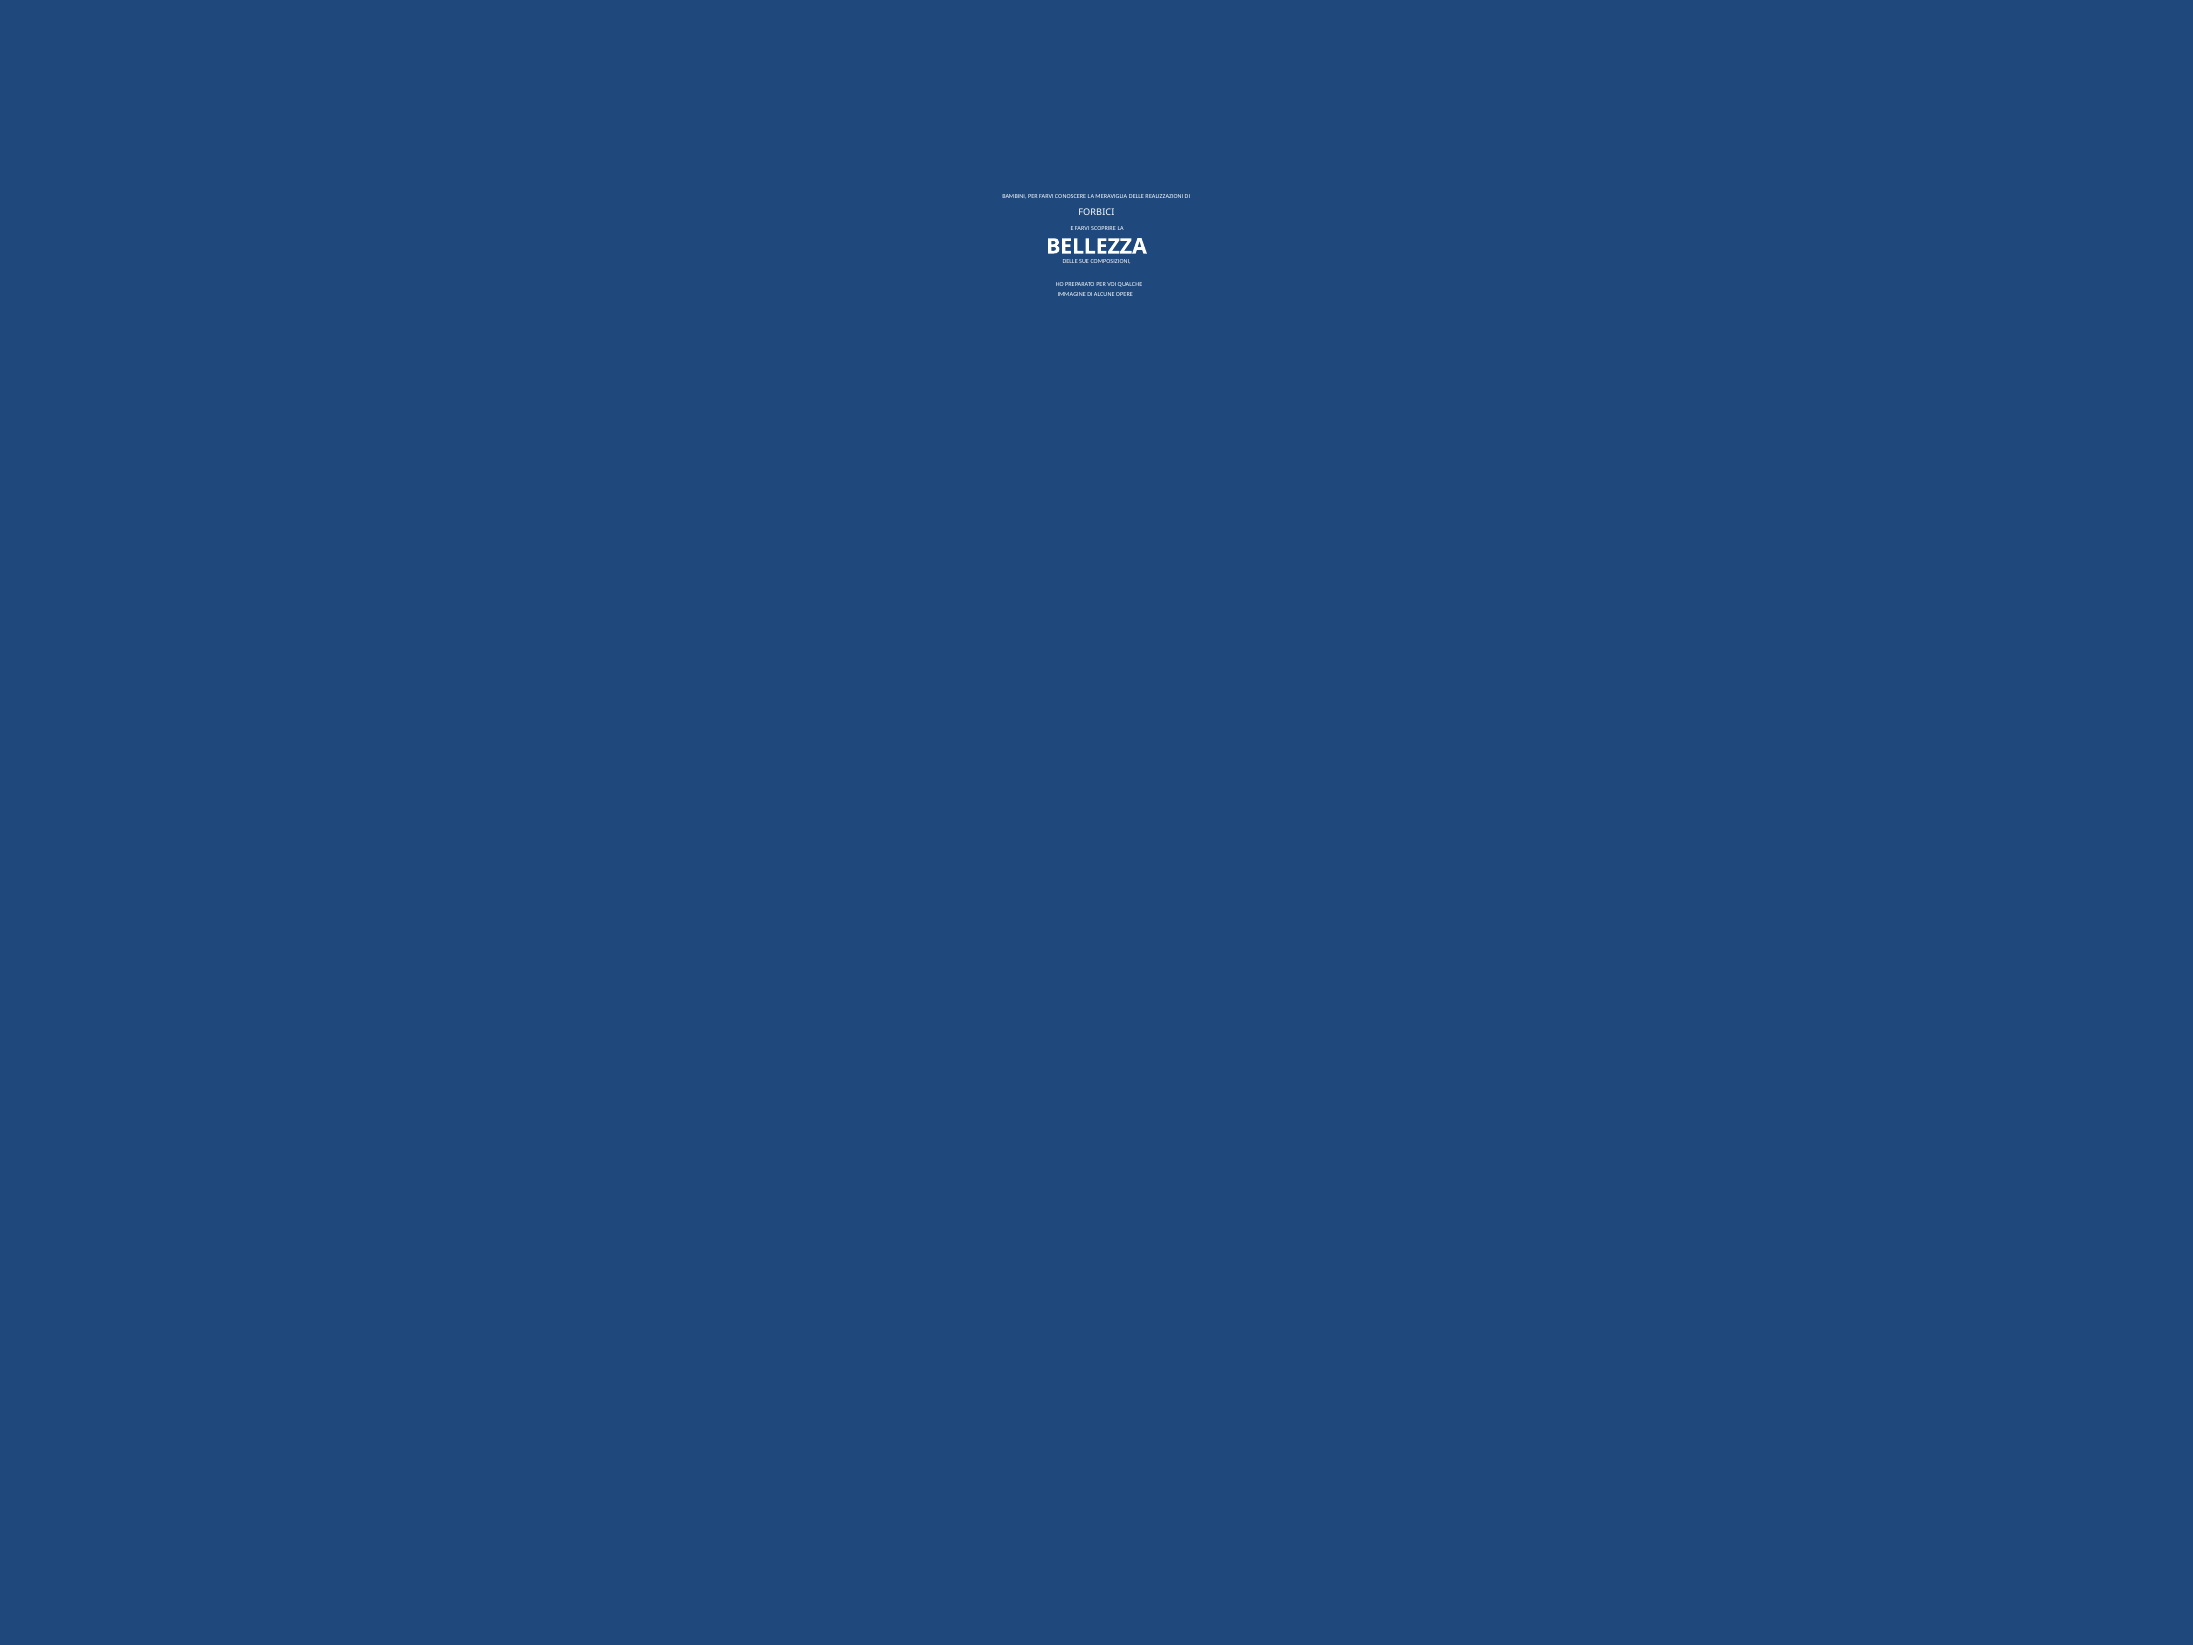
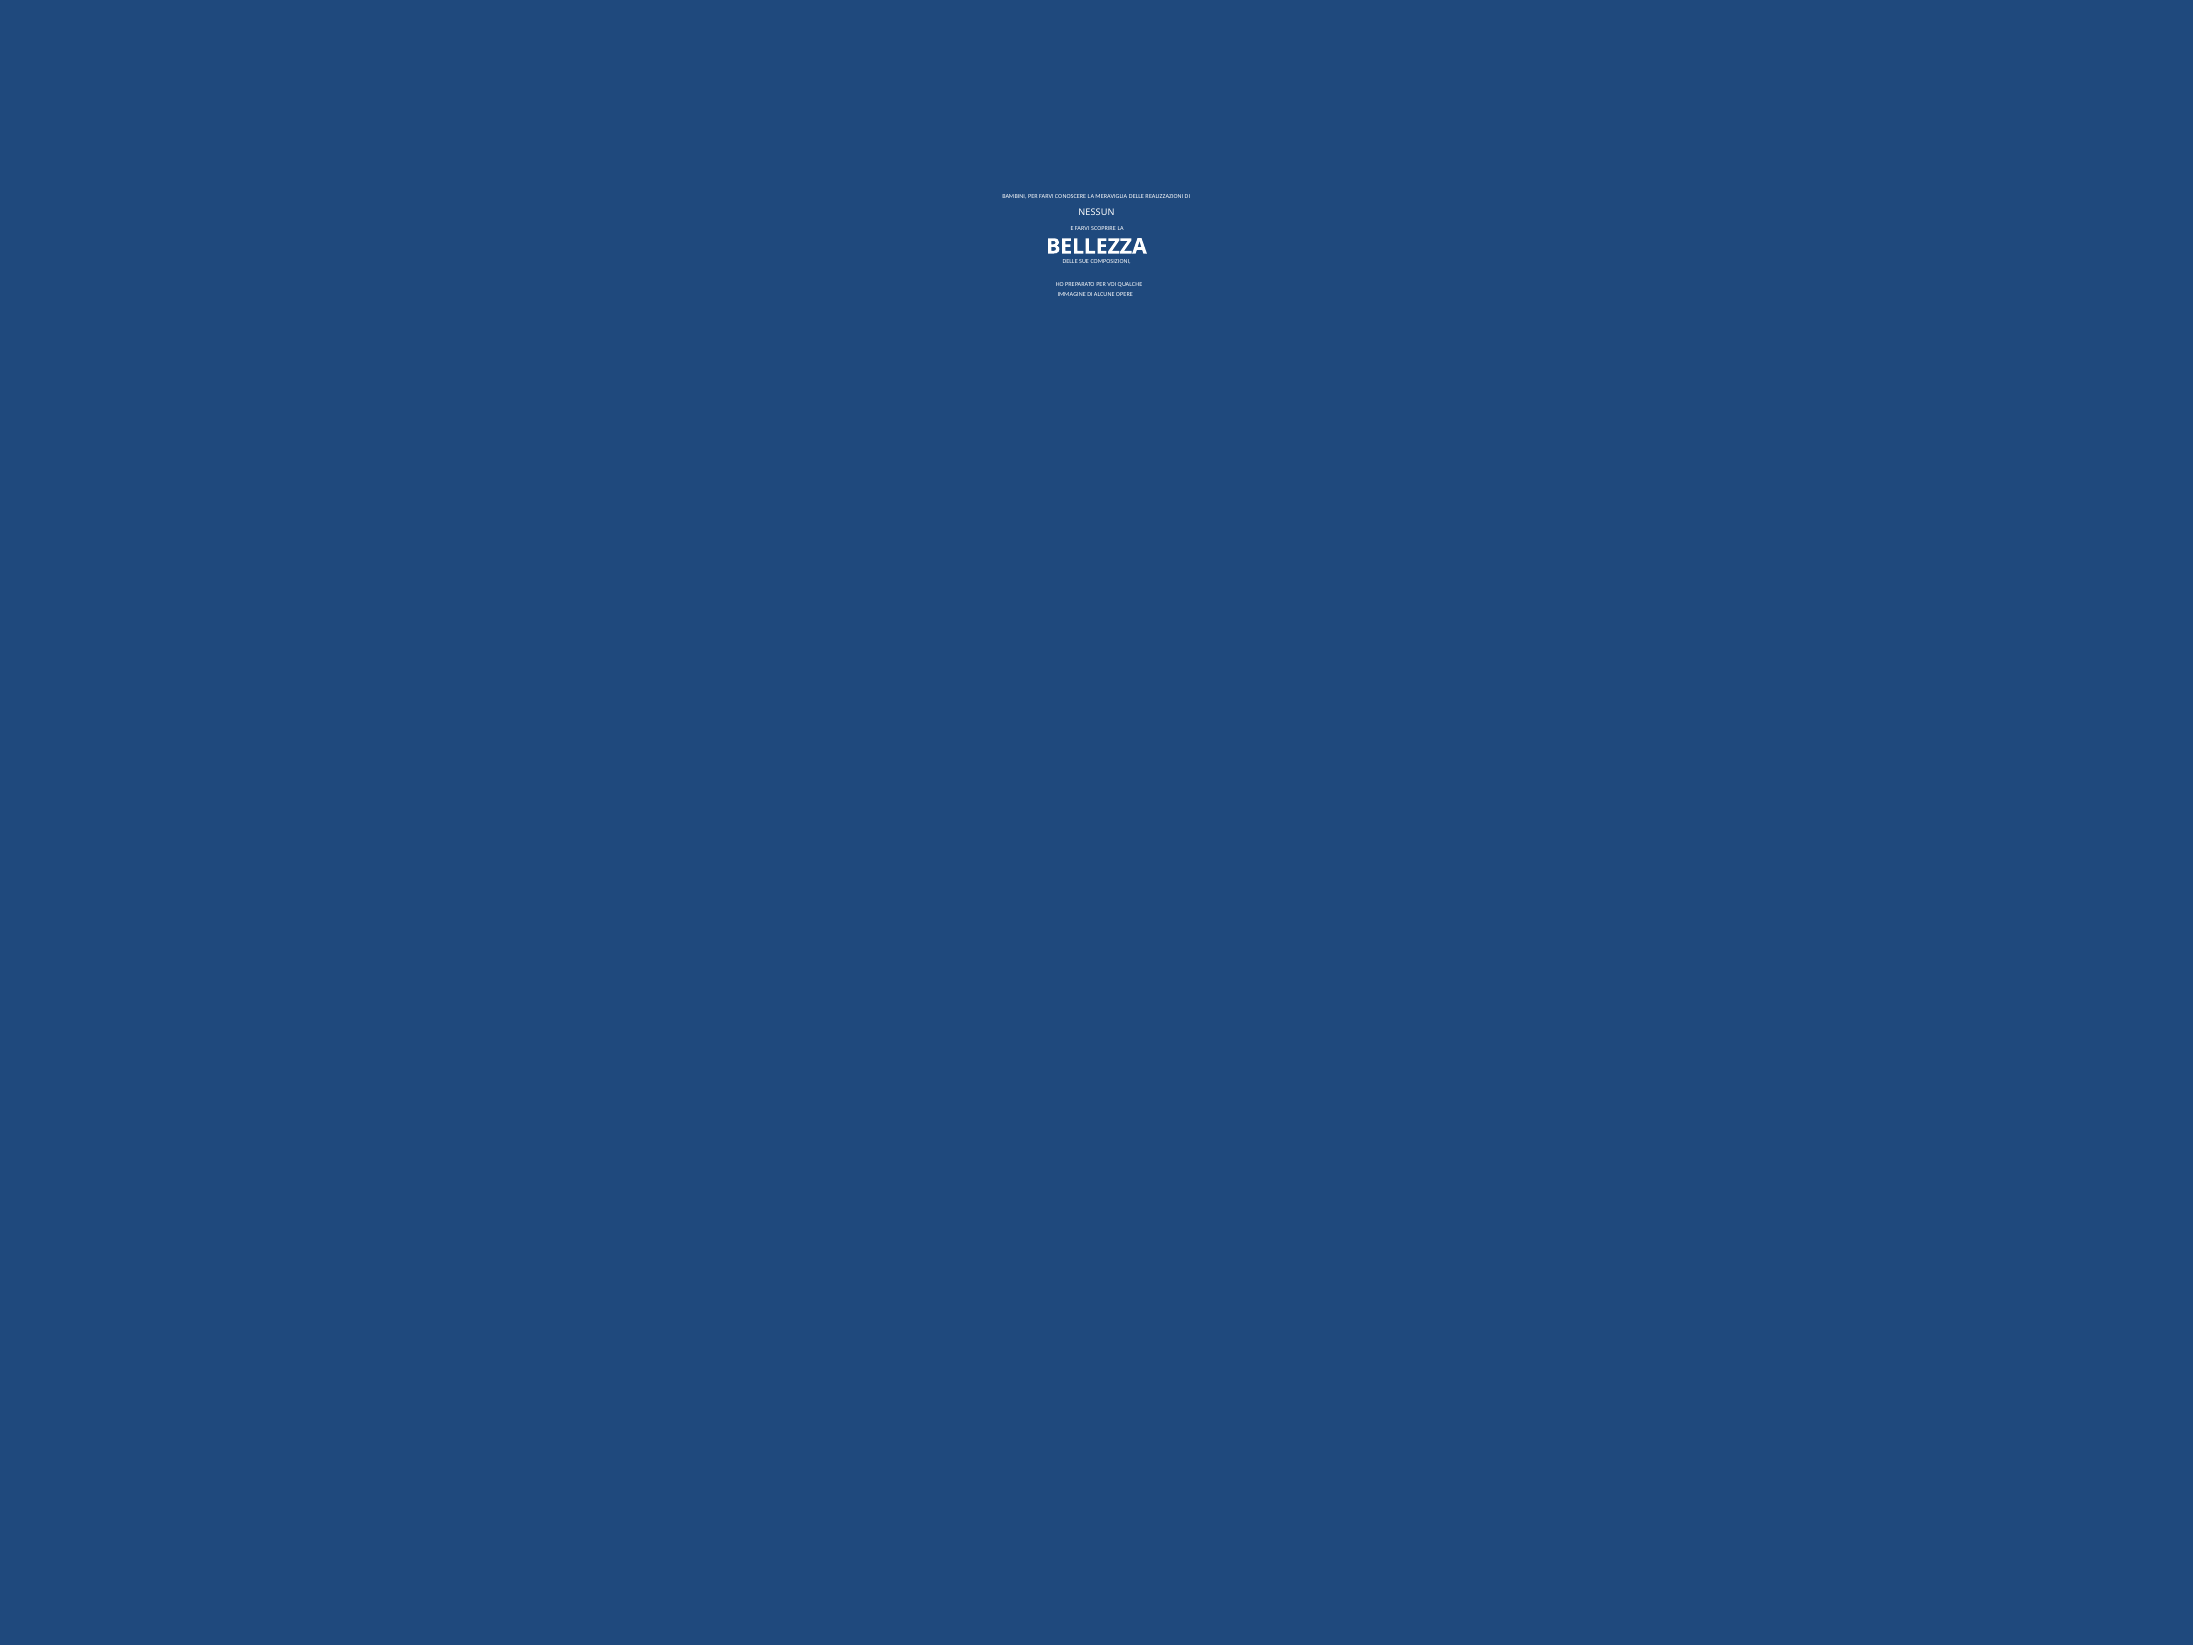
FORBICI: FORBICI -> NESSUN
